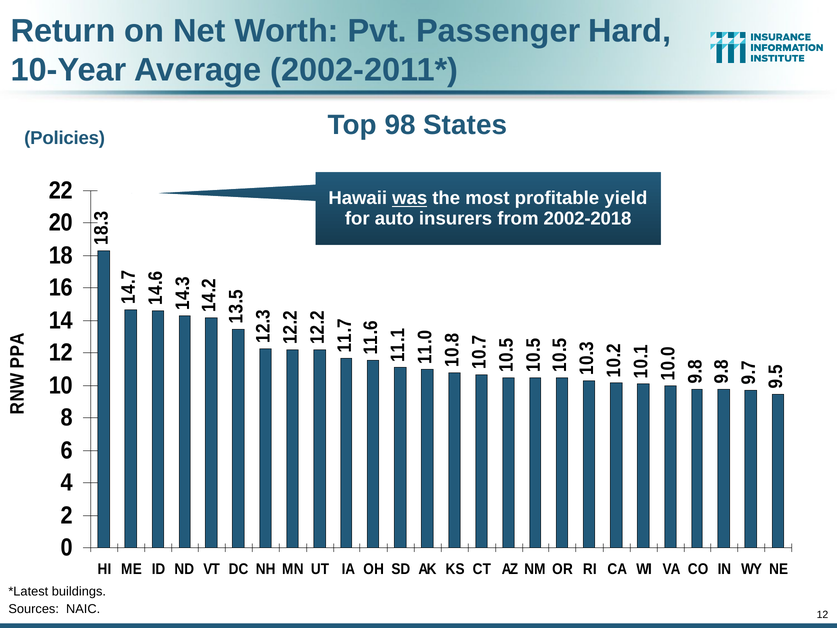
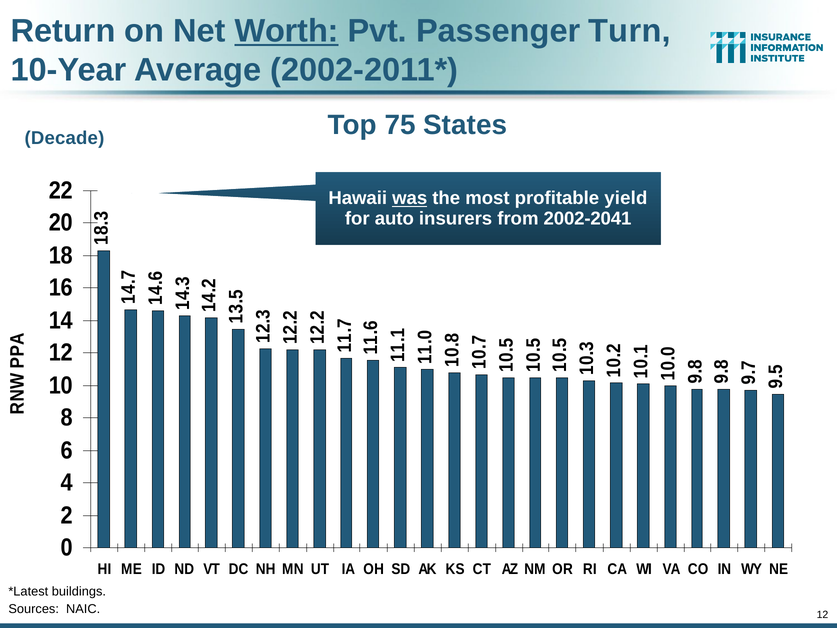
Worth underline: none -> present
Hard: Hard -> Turn
98: 98 -> 75
Policies: Policies -> Decade
2002-2018: 2002-2018 -> 2002-2041
